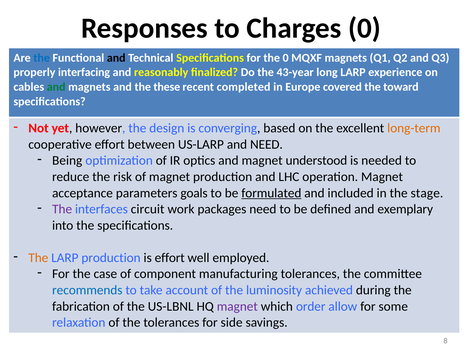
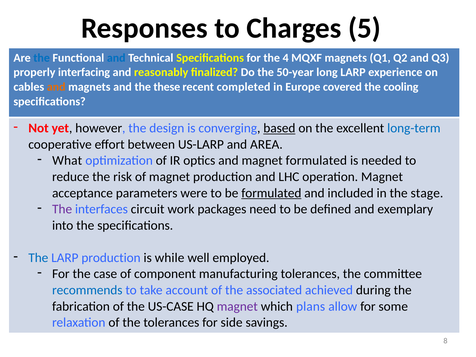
Charges 0: 0 -> 5
and at (116, 58) colour: black -> blue
the 0: 0 -> 4
43-year: 43-year -> 50-year
and at (56, 87) colour: green -> orange
toward: toward -> cooling
based underline: none -> present
long-term colour: orange -> blue
and NEED: NEED -> AREA
Being: Being -> What
magnet understood: understood -> formulated
goals: goals -> were
The at (38, 258) colour: orange -> blue
is effort: effort -> while
luminosity: luminosity -> associated
US-LBNL: US-LBNL -> US-CASE
order: order -> plans
